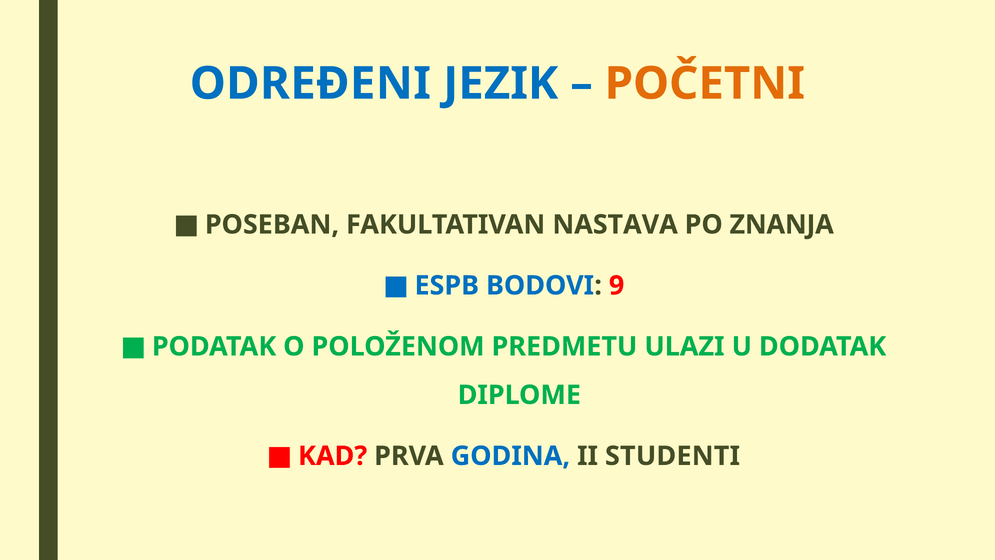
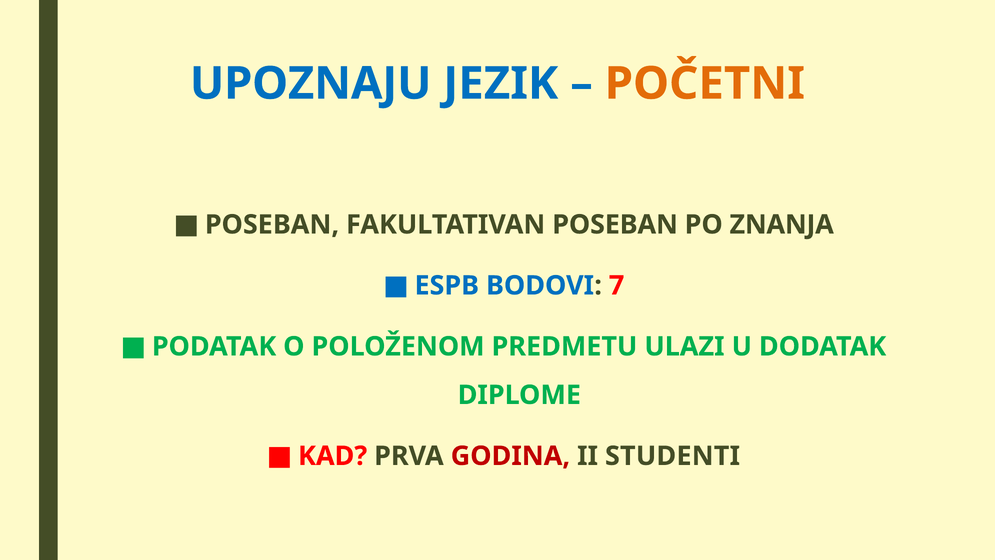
ODREĐENI: ODREĐENI -> UPOZNAJU
FAKULTATIVAN NASTAVA: NASTAVA -> POSEBAN
9: 9 -> 7
GODINA colour: blue -> red
